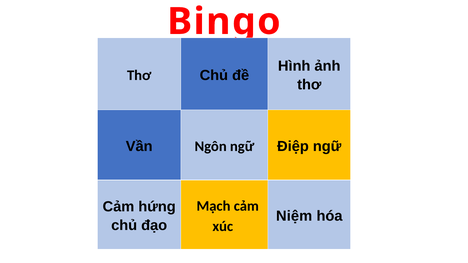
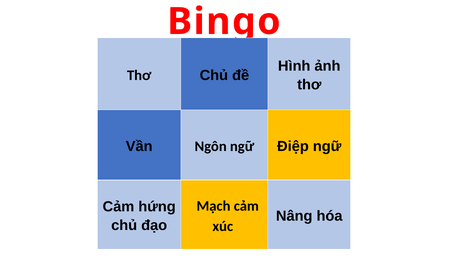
Niệm: Niệm -> Nâng
